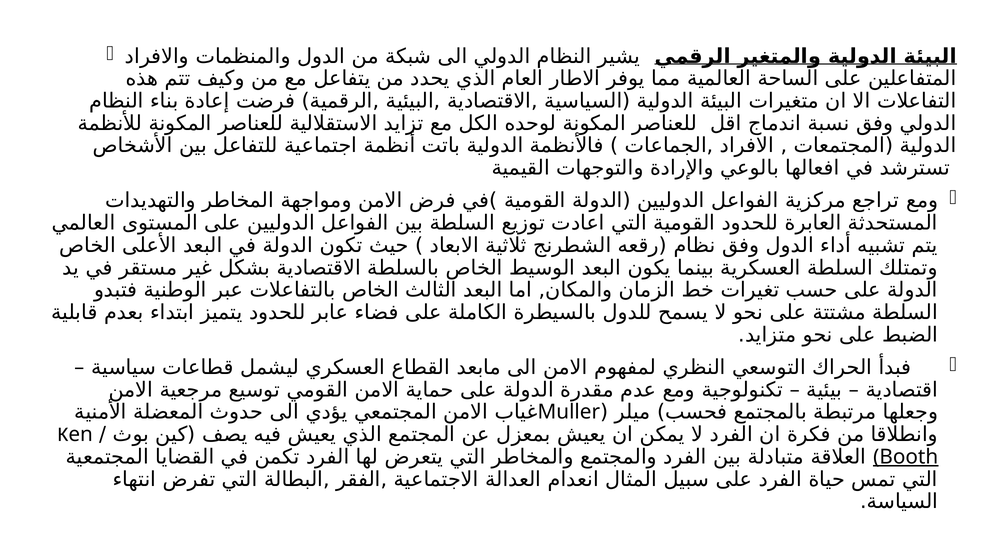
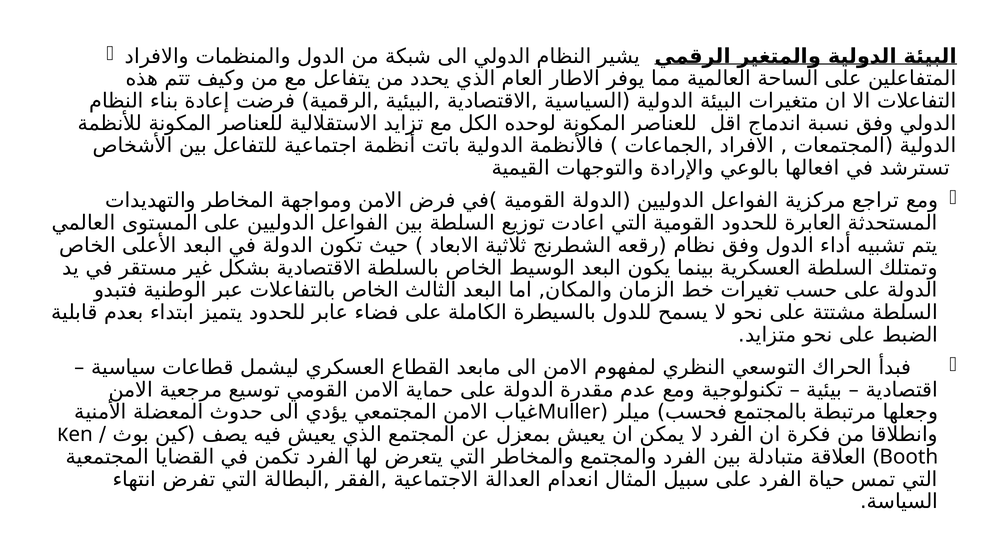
Booth underline: present -> none
